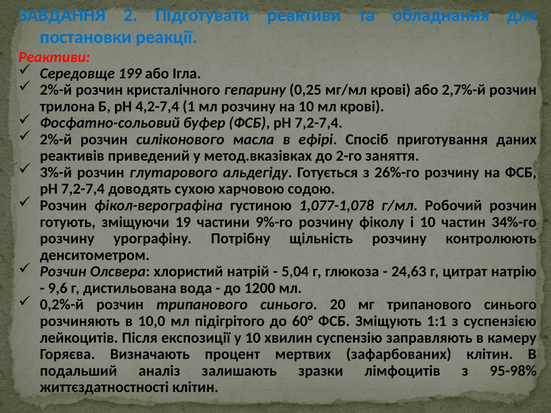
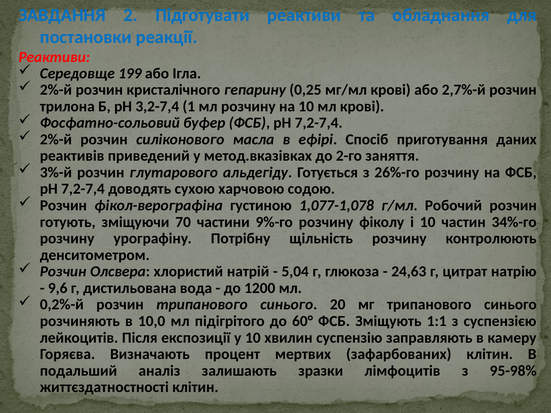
4,2-7,4: 4,2-7,4 -> 3,2-7,4
19: 19 -> 70
